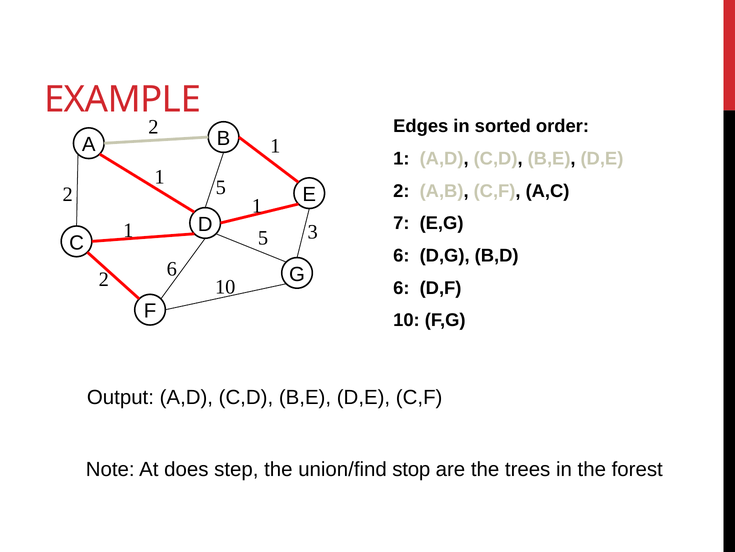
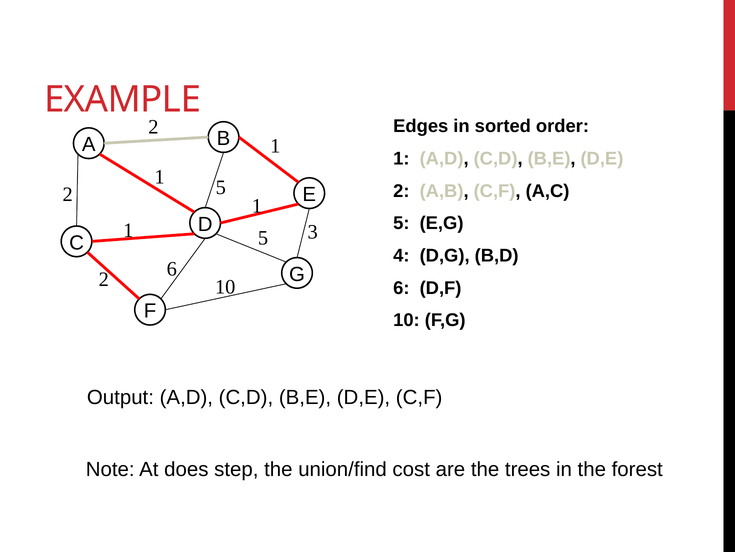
7 at (401, 223): 7 -> 5
6 at (401, 255): 6 -> 4
stop: stop -> cost
